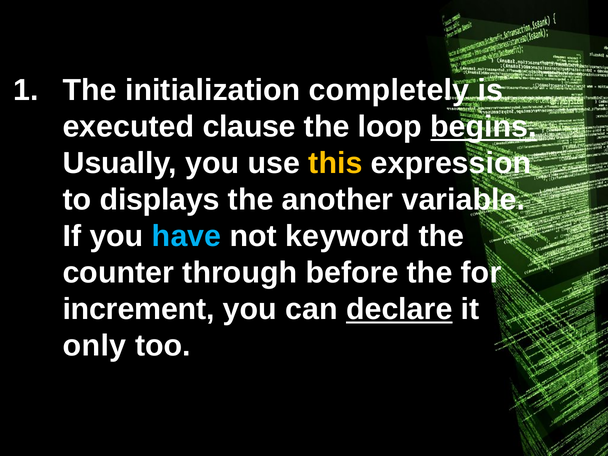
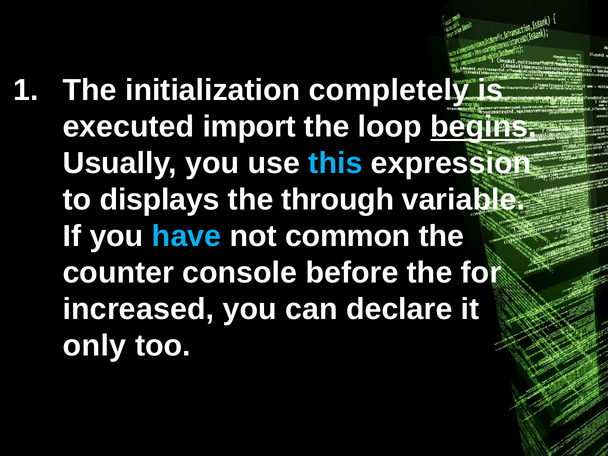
clause: clause -> import
this colour: yellow -> light blue
another: another -> through
keyword: keyword -> common
through: through -> console
increment: increment -> increased
declare underline: present -> none
